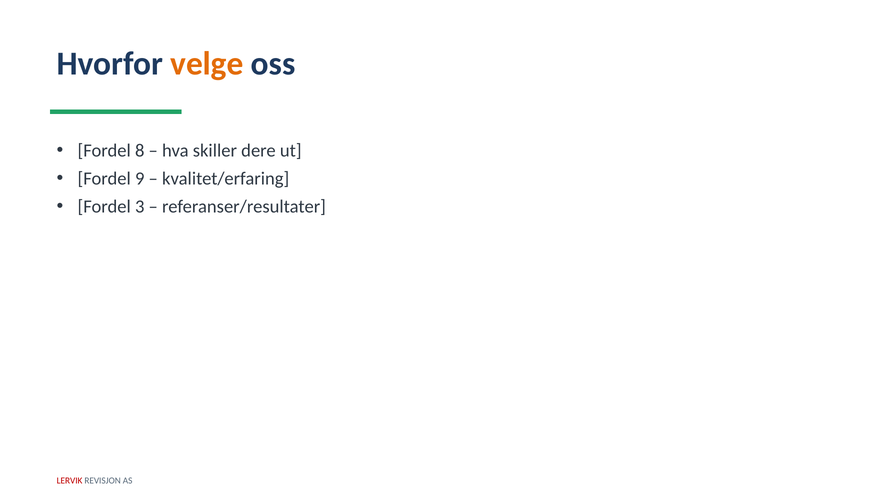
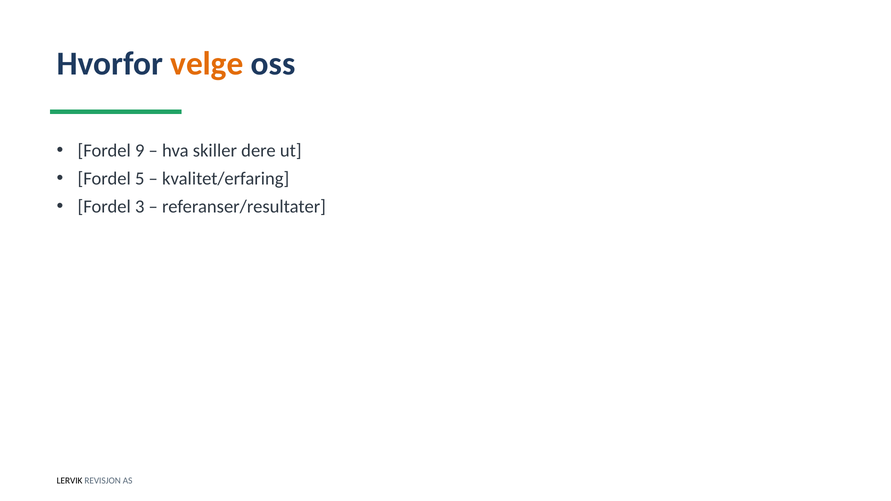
8: 8 -> 9
9: 9 -> 5
LERVIK colour: red -> black
